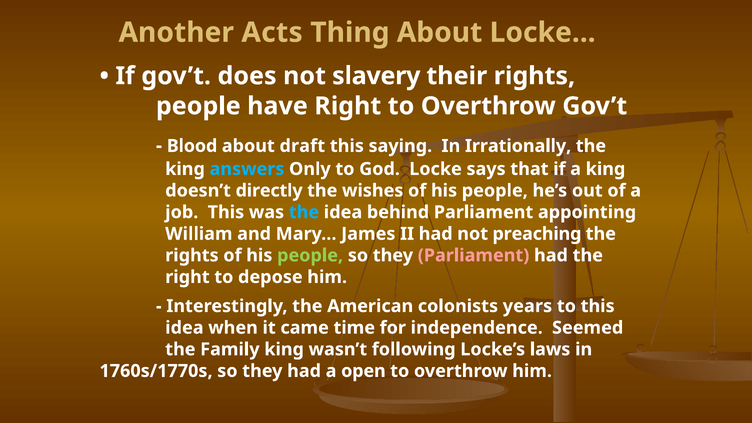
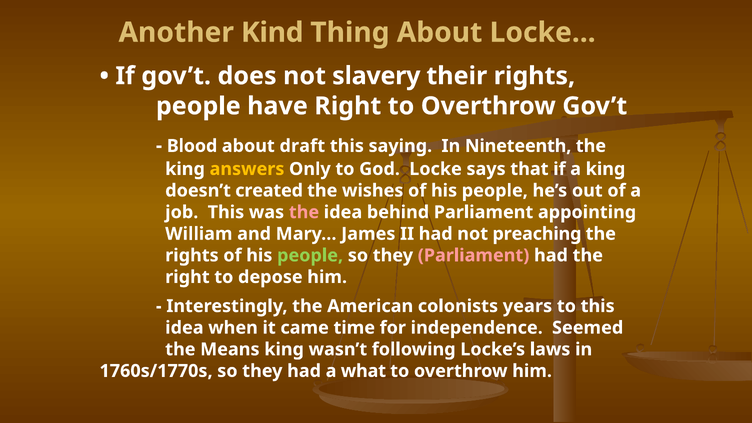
Acts: Acts -> Kind
Irrationally: Irrationally -> Nineteenth
answers colour: light blue -> yellow
directly: directly -> created
the at (304, 212) colour: light blue -> pink
Family: Family -> Means
open: open -> what
